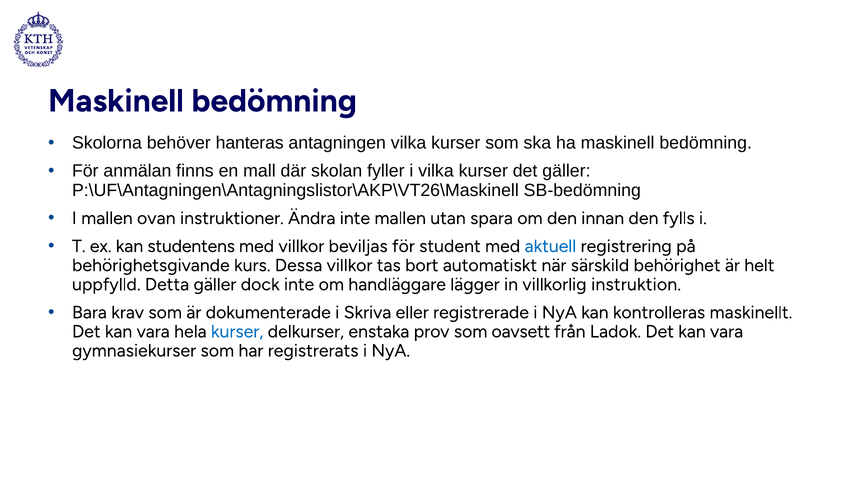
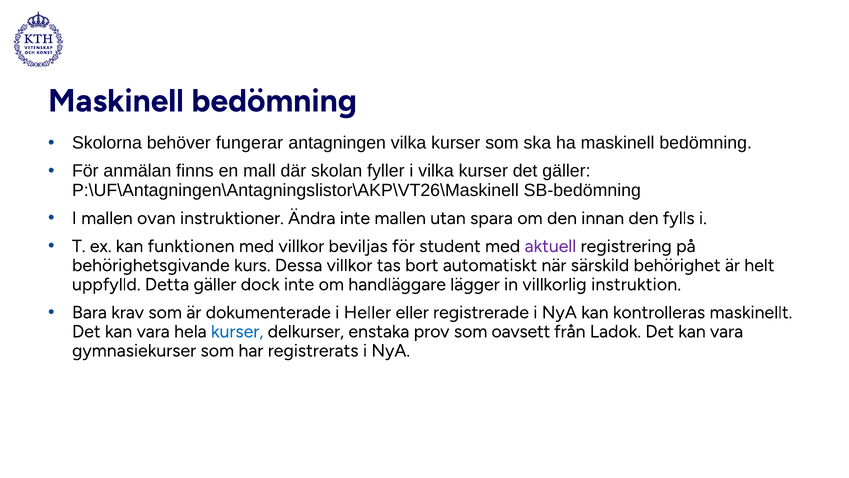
hanteras: hanteras -> fungerar
studentens: studentens -> funktionen
aktuell colour: blue -> purple
Skriva: Skriva -> Heller
